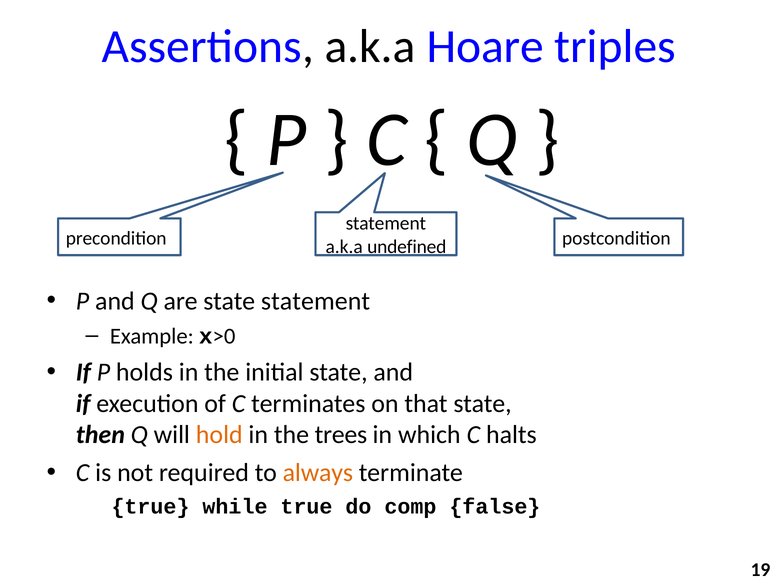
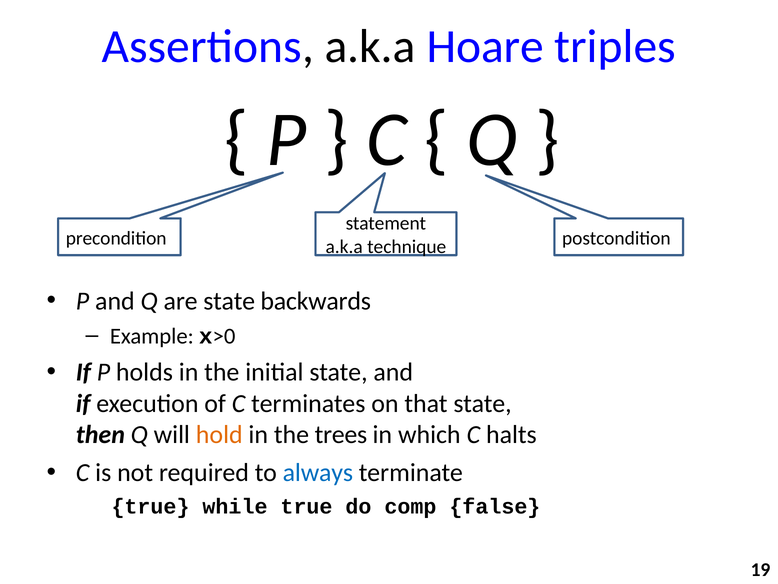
undefined: undefined -> technique
state statement: statement -> backwards
always colour: orange -> blue
